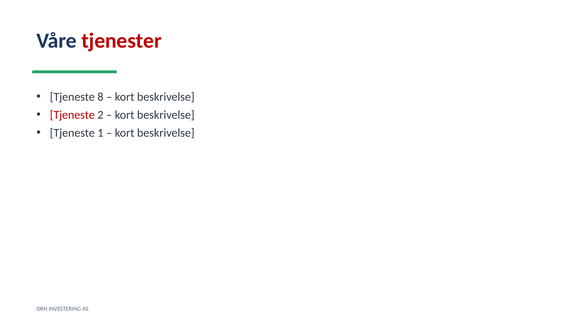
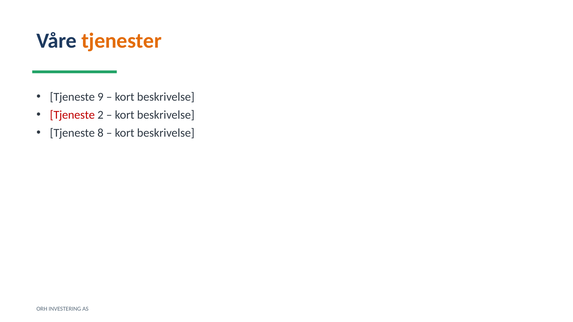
tjenester colour: red -> orange
8: 8 -> 9
1: 1 -> 8
